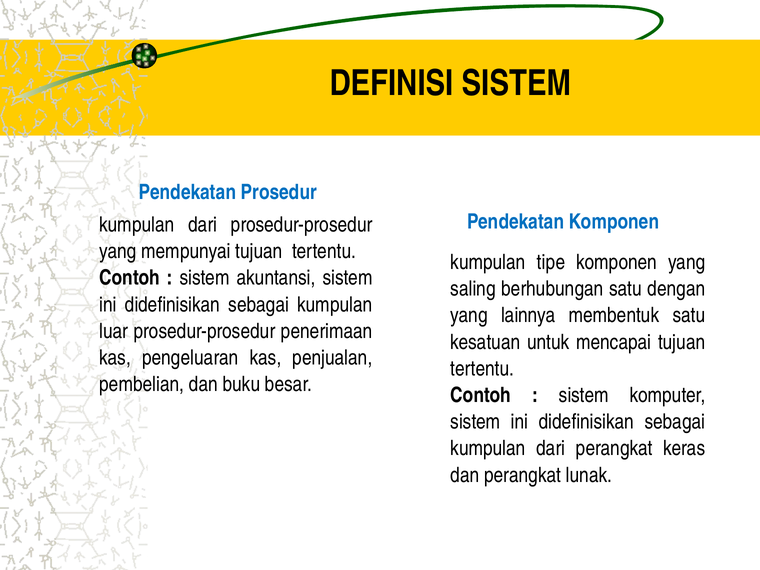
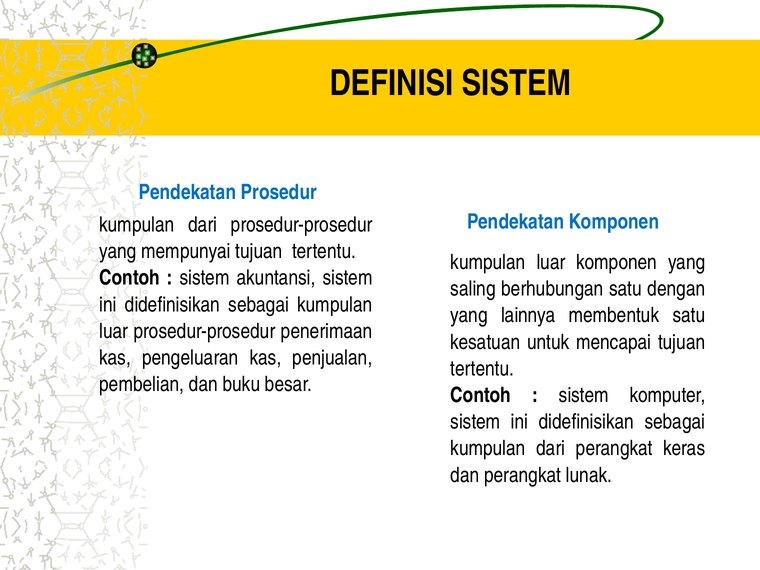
tipe at (551, 262): tipe -> luar
